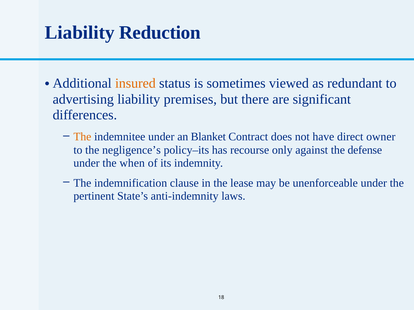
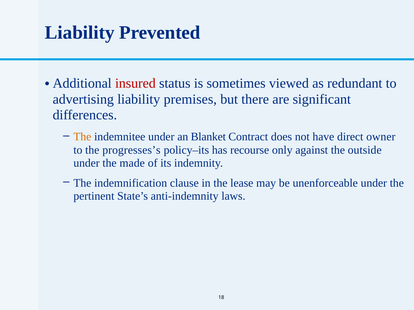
Reduction: Reduction -> Prevented
insured colour: orange -> red
negligence’s: negligence’s -> progresses’s
defense: defense -> outside
when: when -> made
